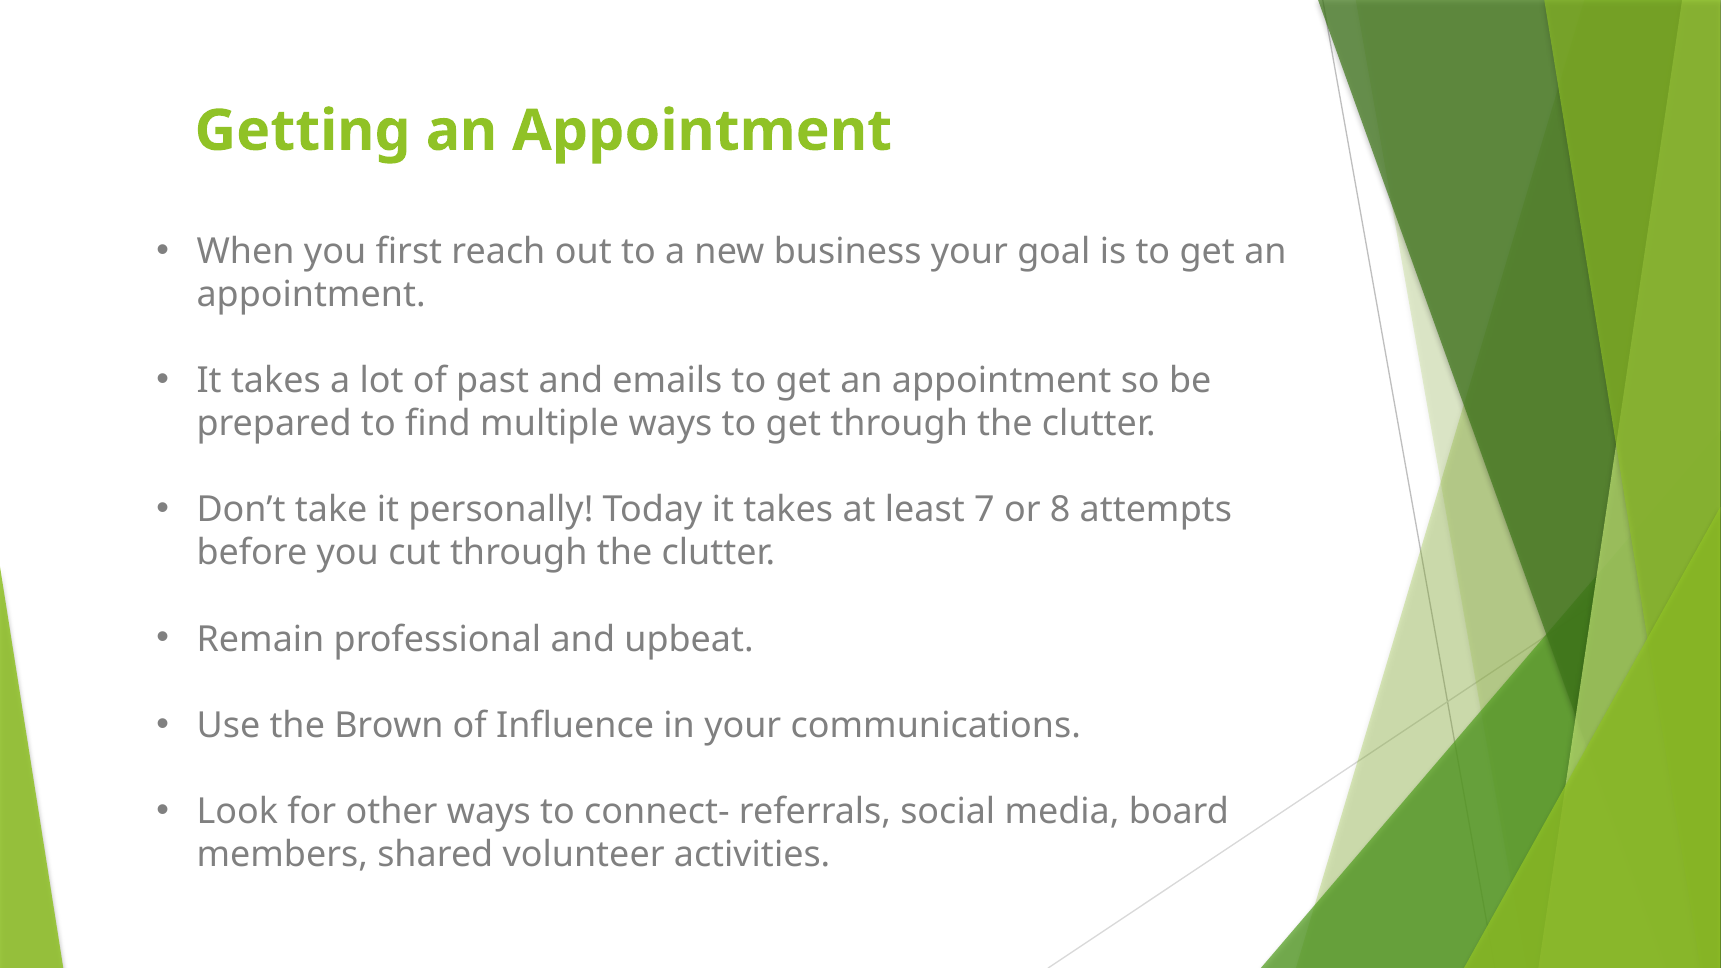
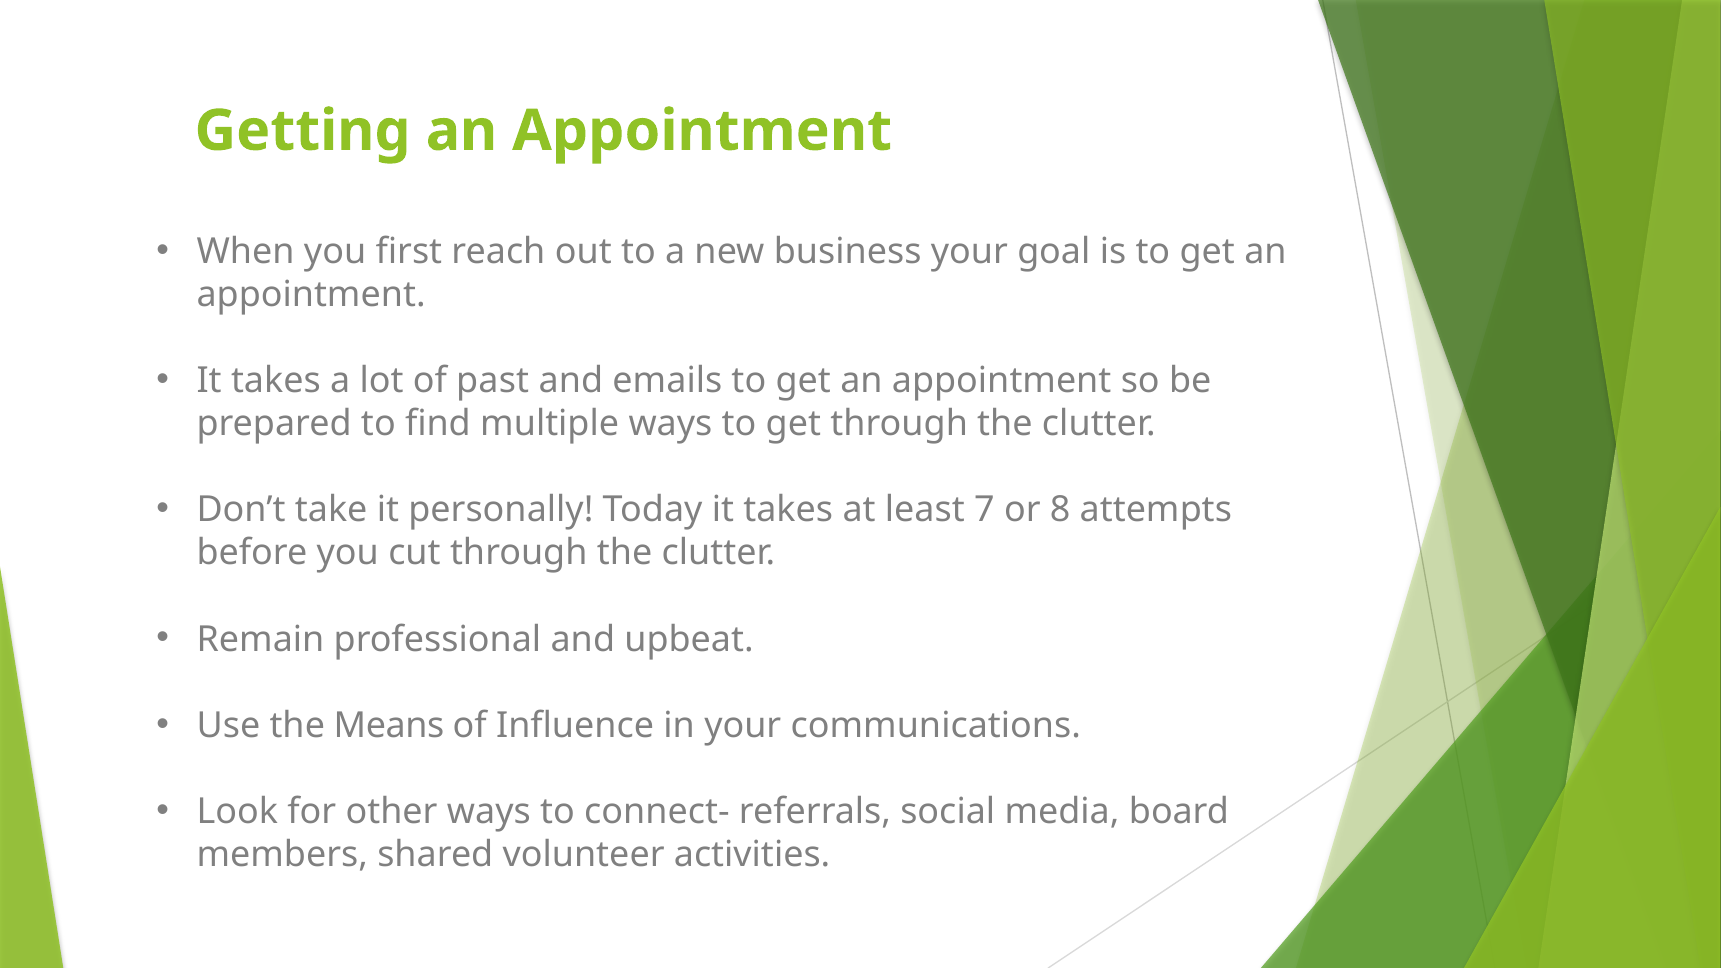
Brown: Brown -> Means
